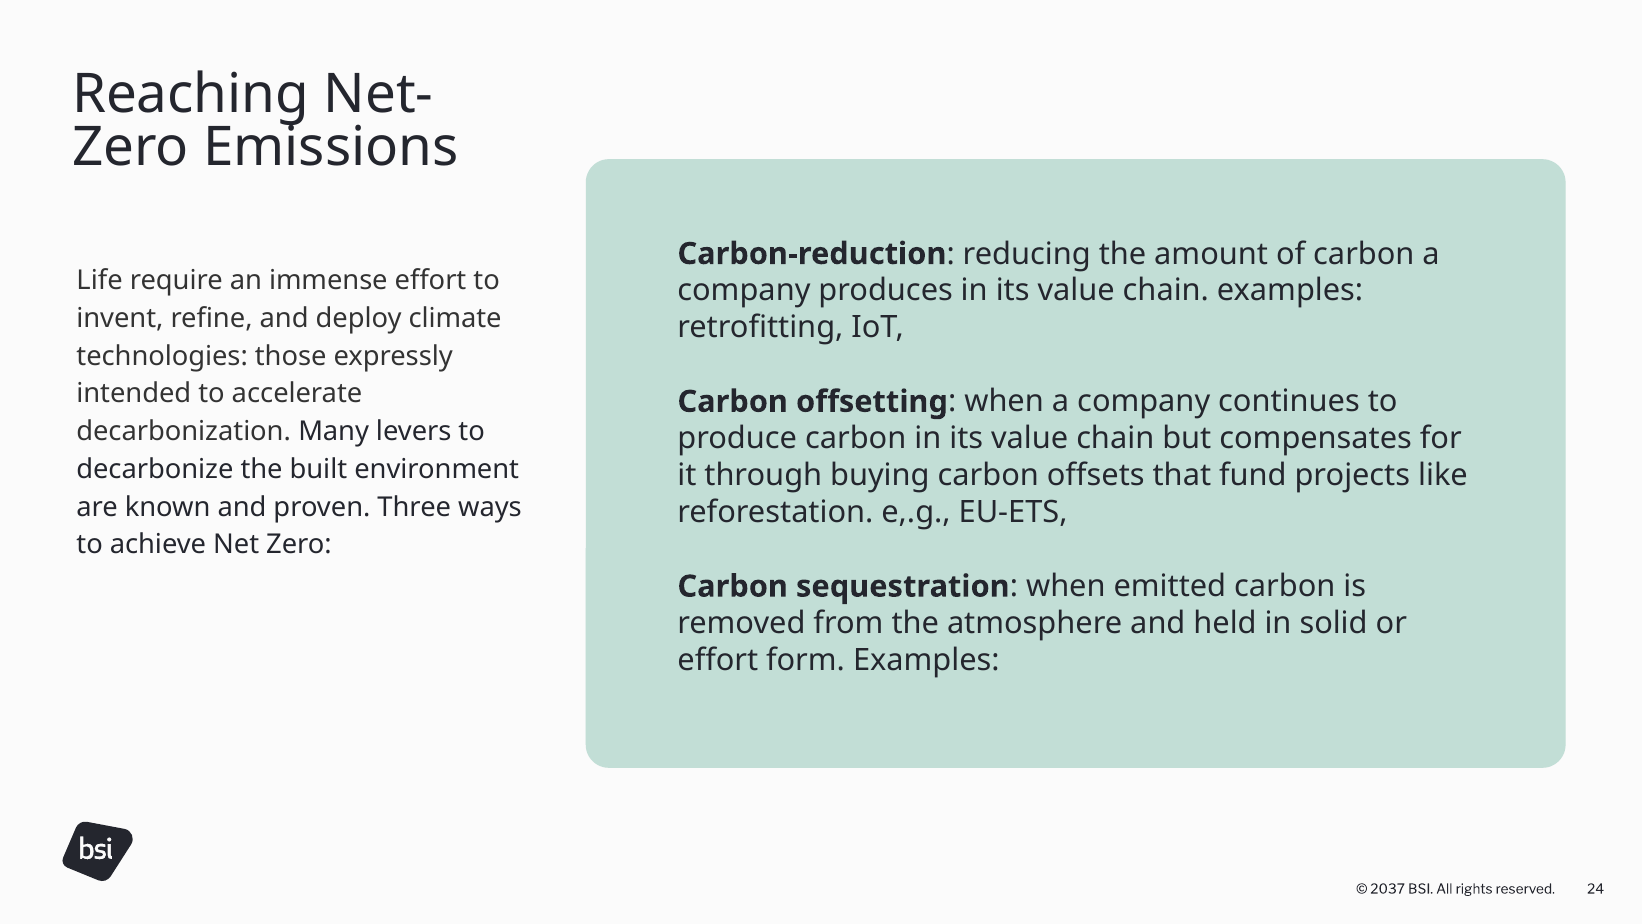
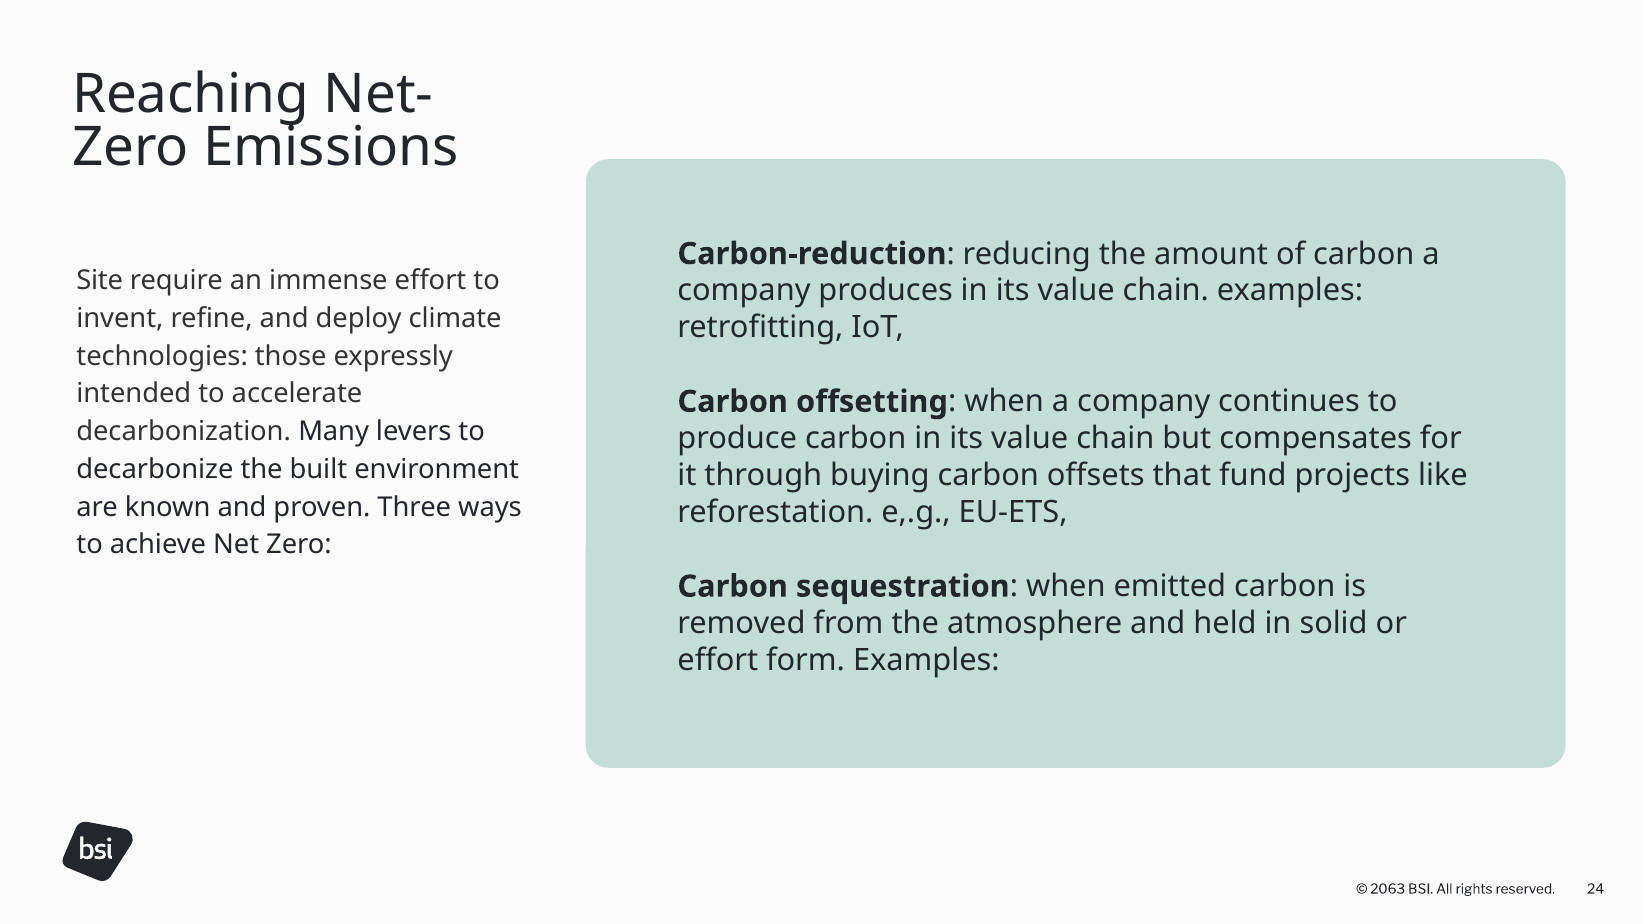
Life: Life -> Site
2037: 2037 -> 2063
